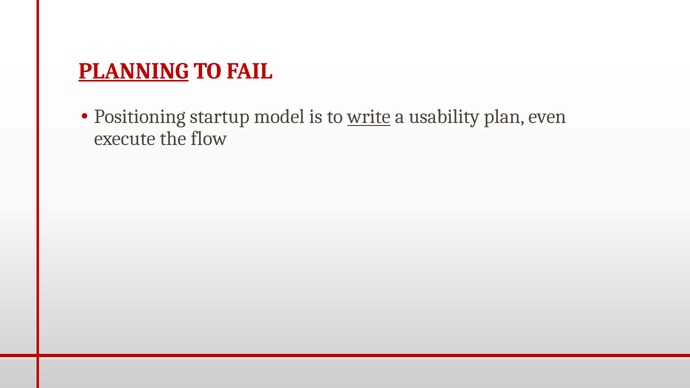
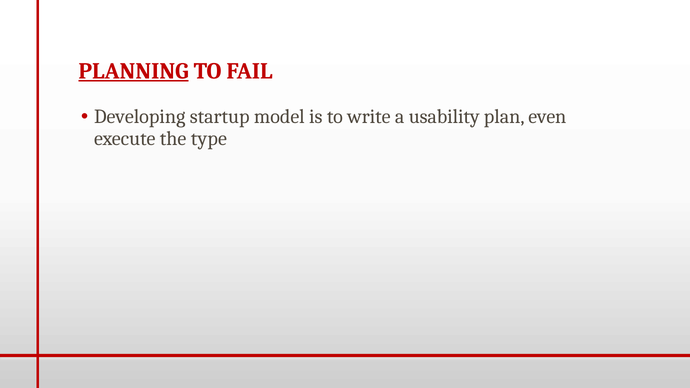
Positioning: Positioning -> Developing
write underline: present -> none
flow: flow -> type
